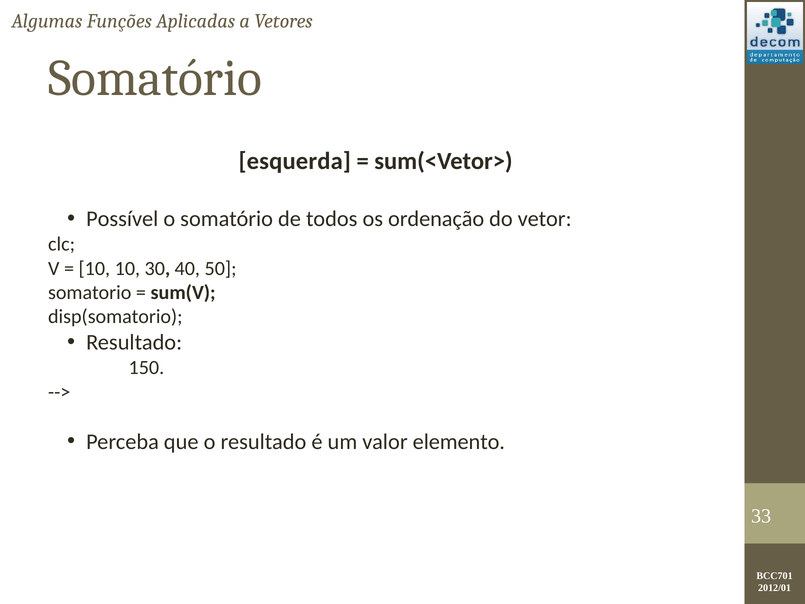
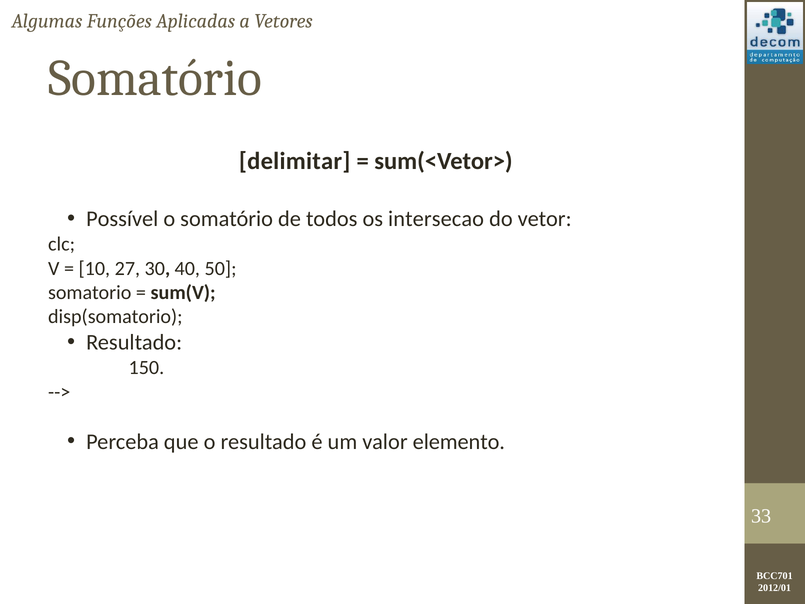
esquerda: esquerda -> delimitar
ordenação: ordenação -> intersecao
10 10: 10 -> 27
